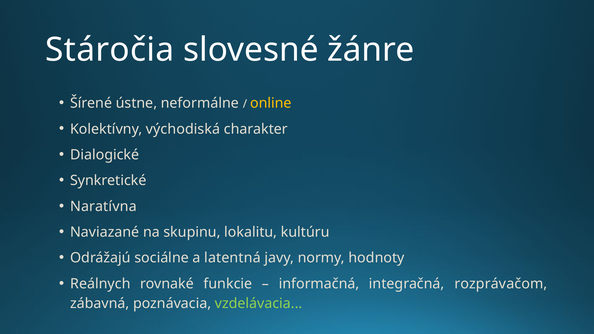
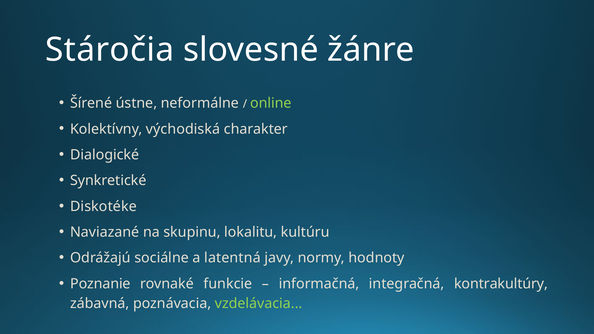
online colour: yellow -> light green
Naratívna: Naratívna -> Diskotéke
Reálnych: Reálnych -> Poznanie
rozprávačom: rozprávačom -> kontrakultúry
